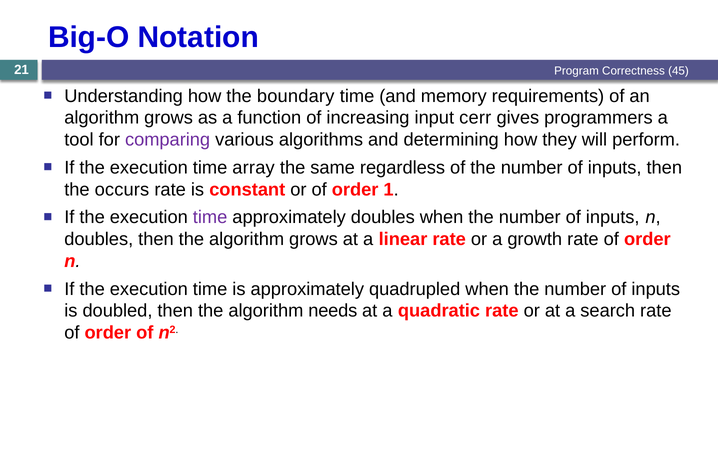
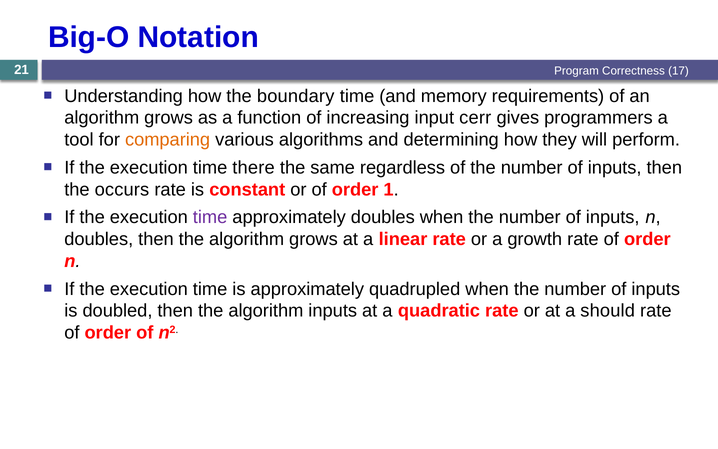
45: 45 -> 17
comparing colour: purple -> orange
array: array -> there
algorithm needs: needs -> inputs
search: search -> should
